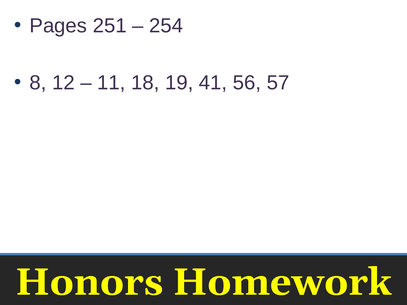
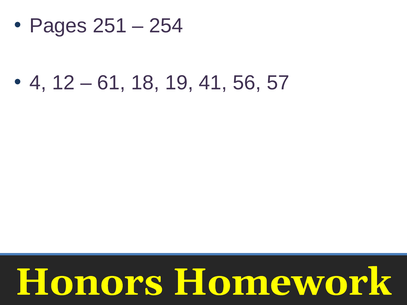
8: 8 -> 4
11: 11 -> 61
